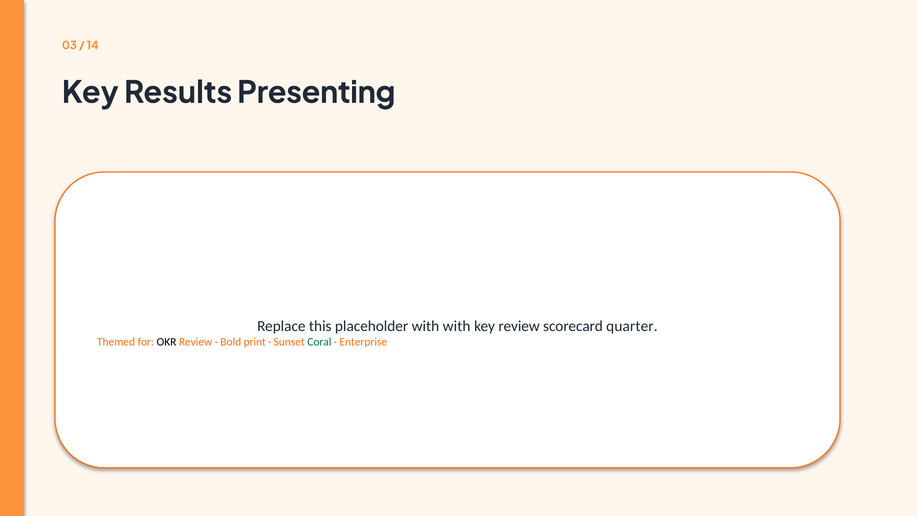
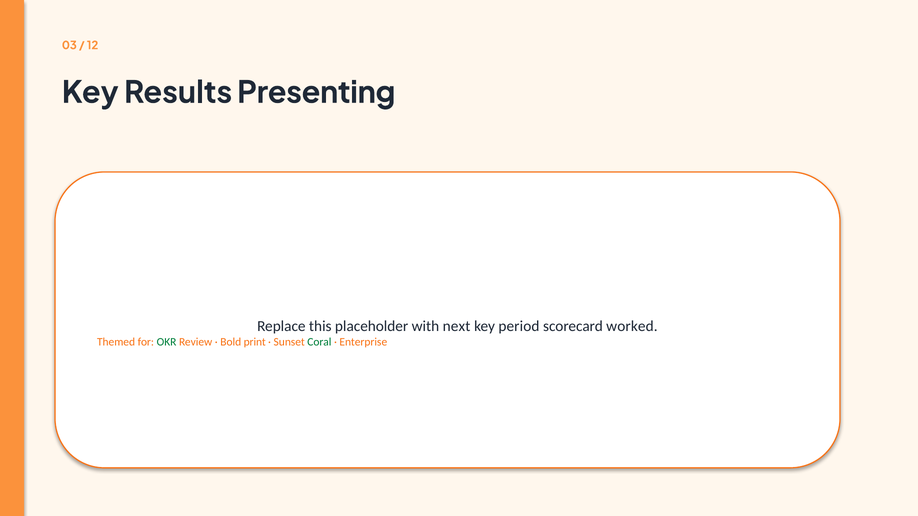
14: 14 -> 12
with with: with -> next
key review: review -> period
quarter: quarter -> worked
OKR colour: black -> green
